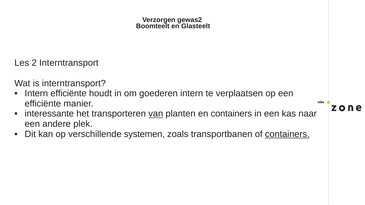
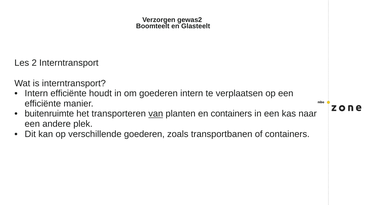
interessante: interessante -> buitenruimte
verschillende systemen: systemen -> goederen
containers at (287, 134) underline: present -> none
